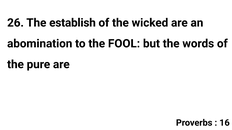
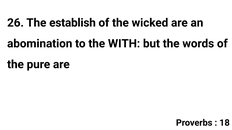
FOOL: FOOL -> WITH
16: 16 -> 18
